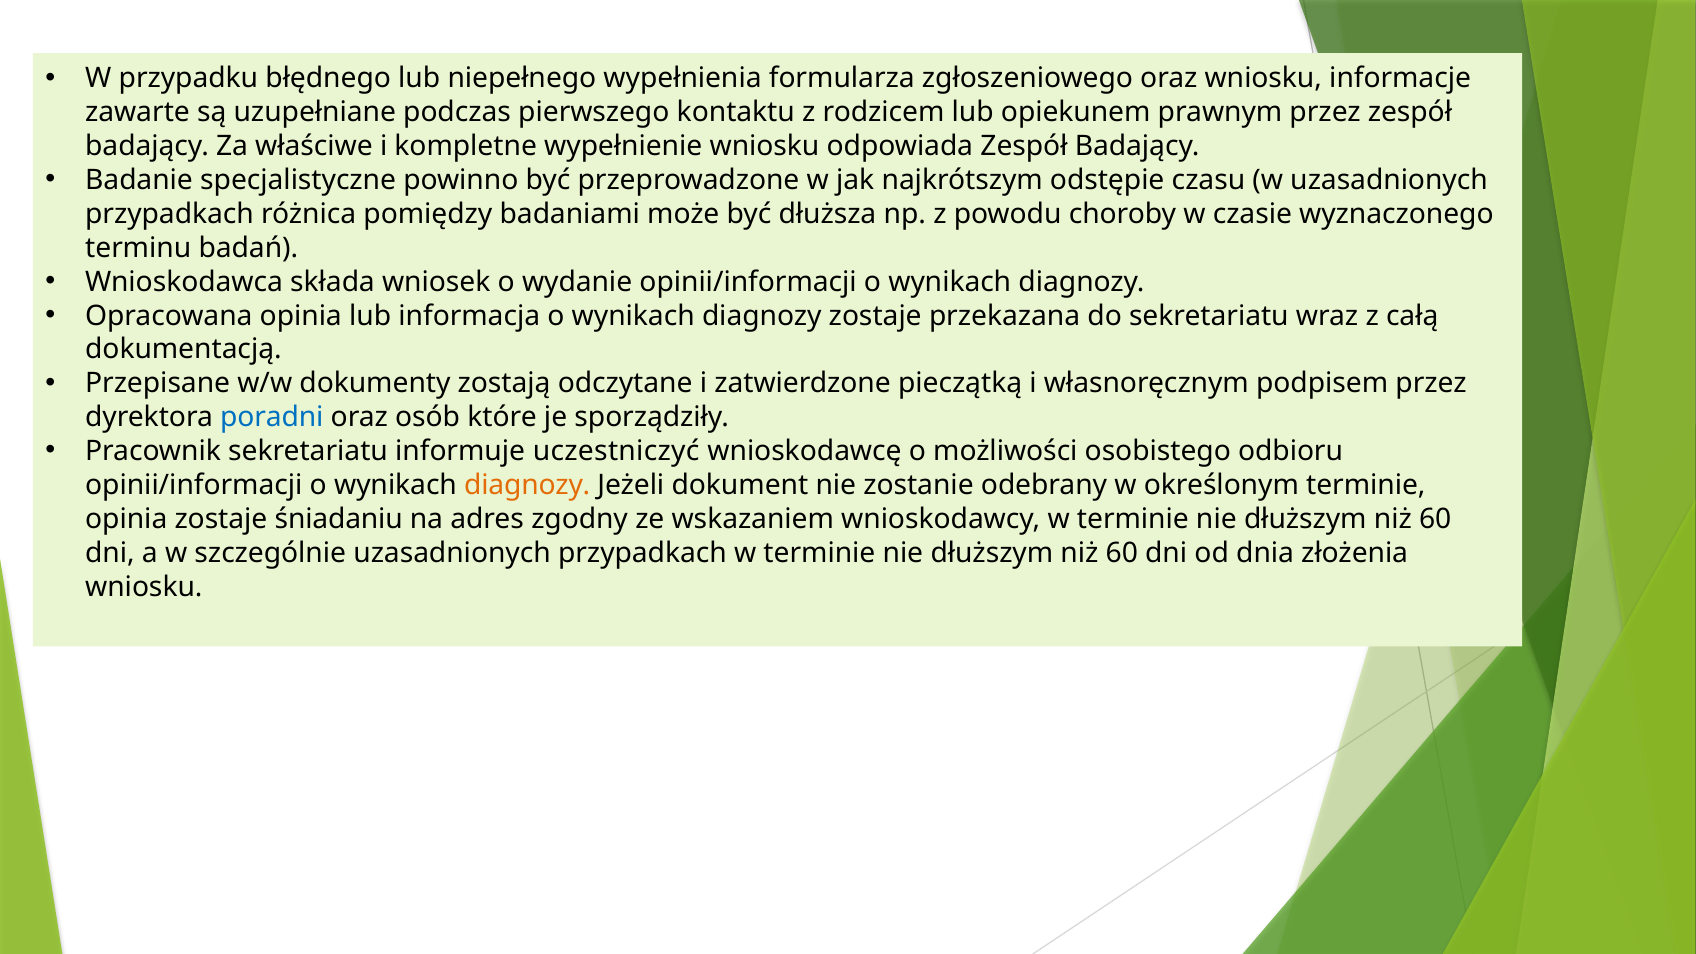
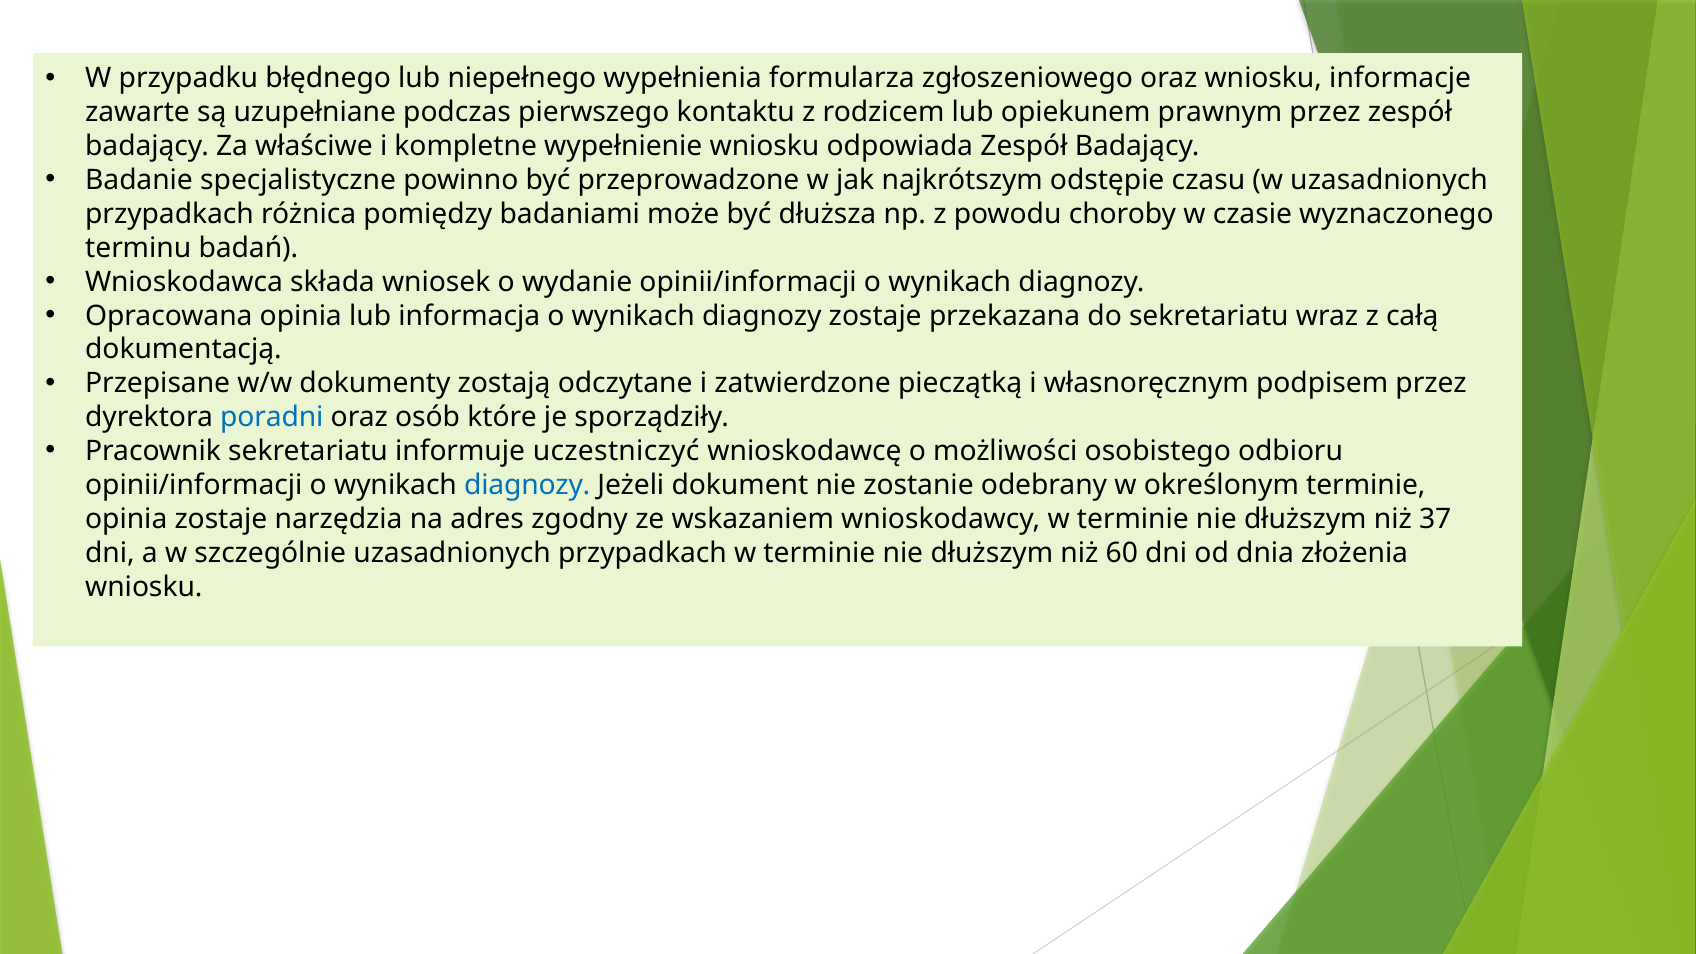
diagnozy at (527, 485) colour: orange -> blue
śniadaniu: śniadaniu -> narzędzia
60 at (1435, 519): 60 -> 37
